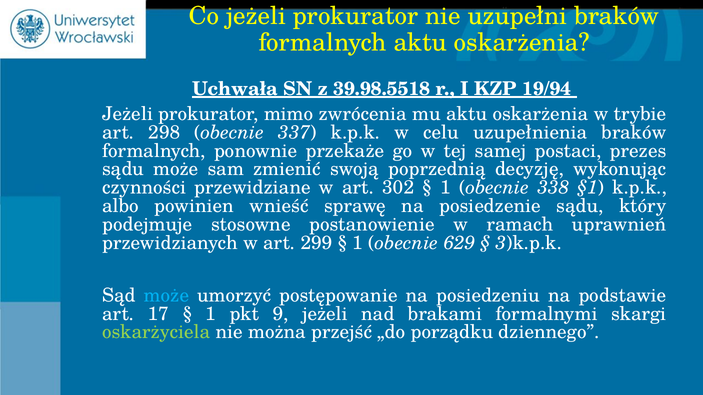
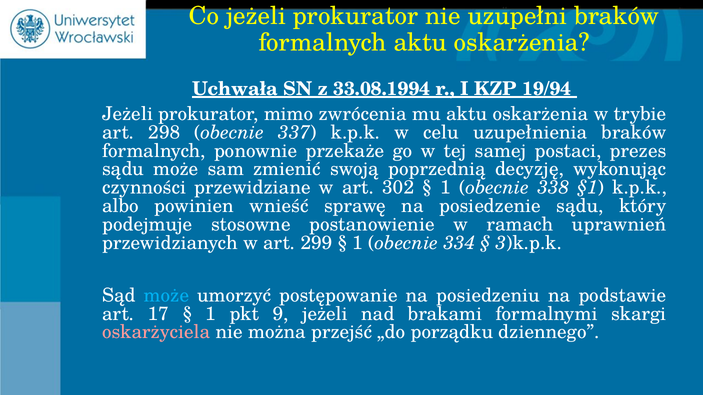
39.98.5518: 39.98.5518 -> 33.08.1994
629: 629 -> 334
oskarżyciela colour: light green -> pink
